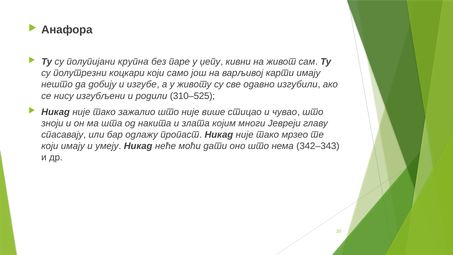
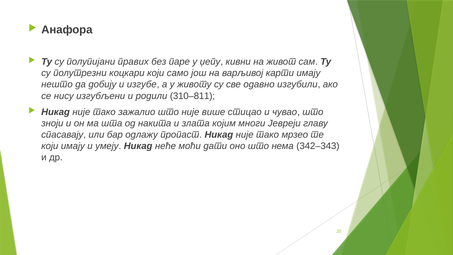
крупна: крупна -> правих
310–525: 310–525 -> 310–811
